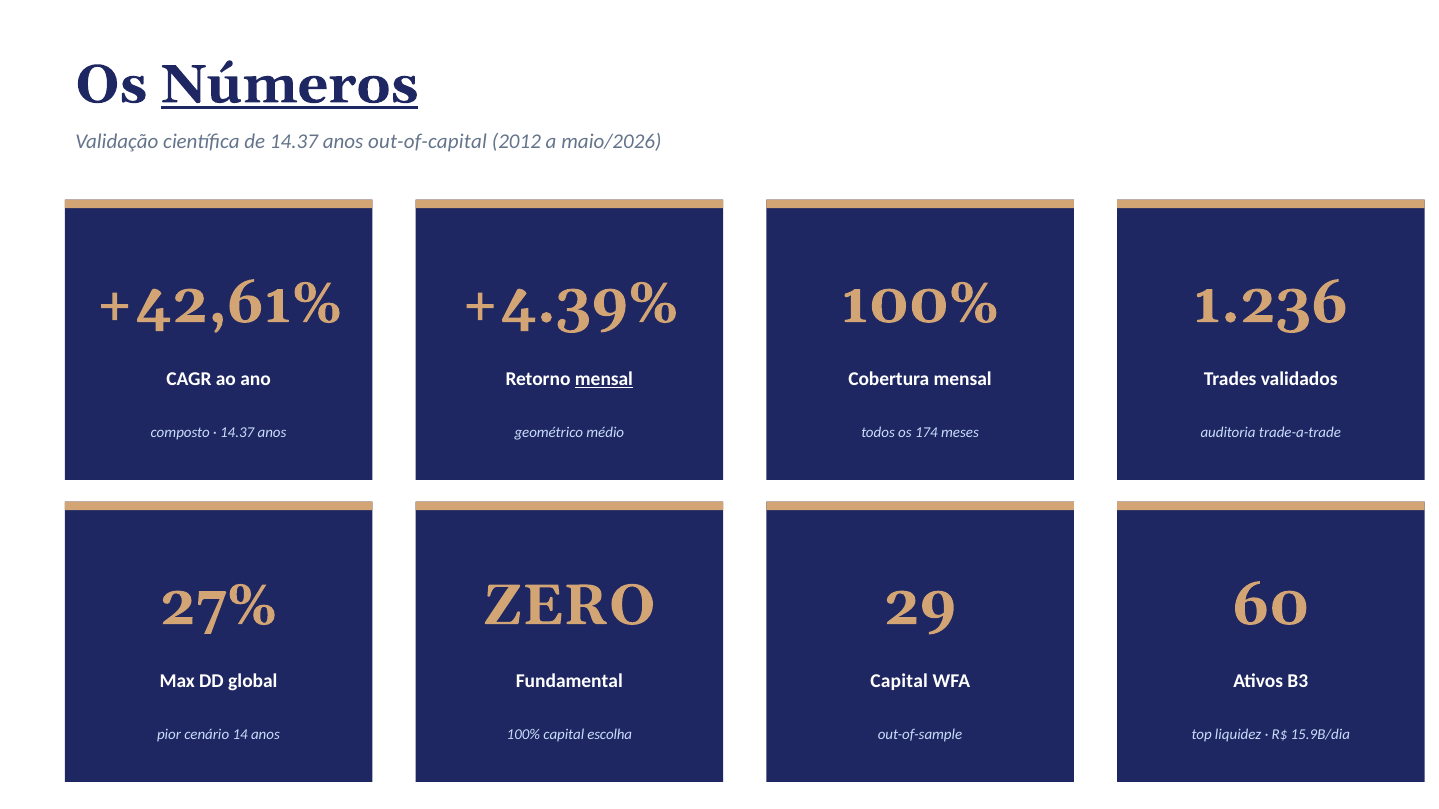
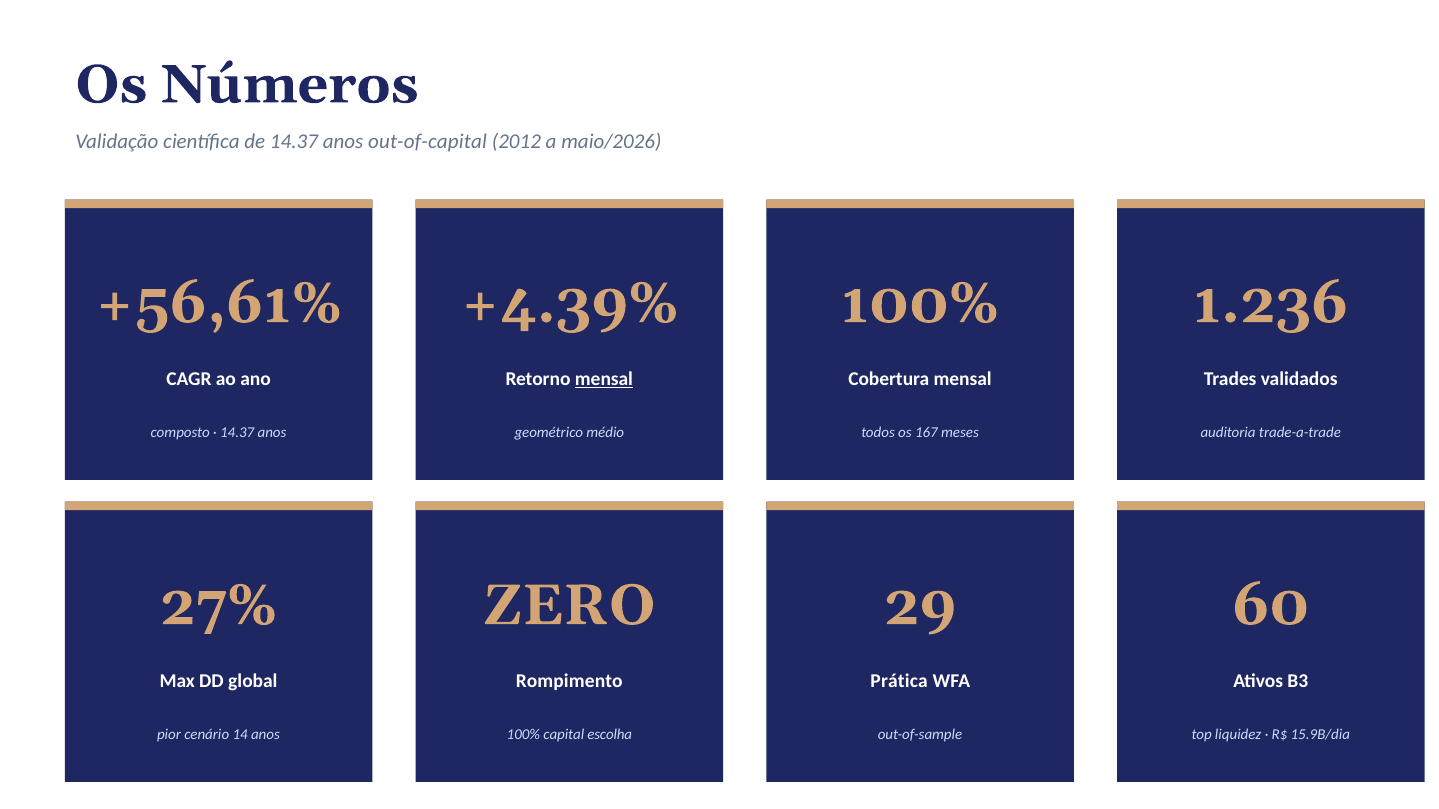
Números underline: present -> none
+42,61%: +42,61% -> +56,61%
174: 174 -> 167
Fundamental: Fundamental -> Rompimento
Capital at (899, 681): Capital -> Prática
